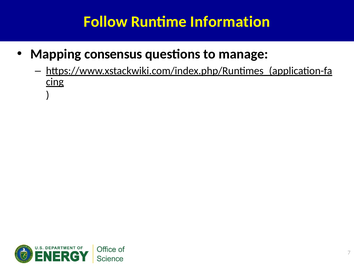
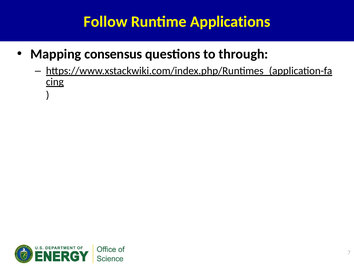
Information: Information -> Applications
manage: manage -> through
